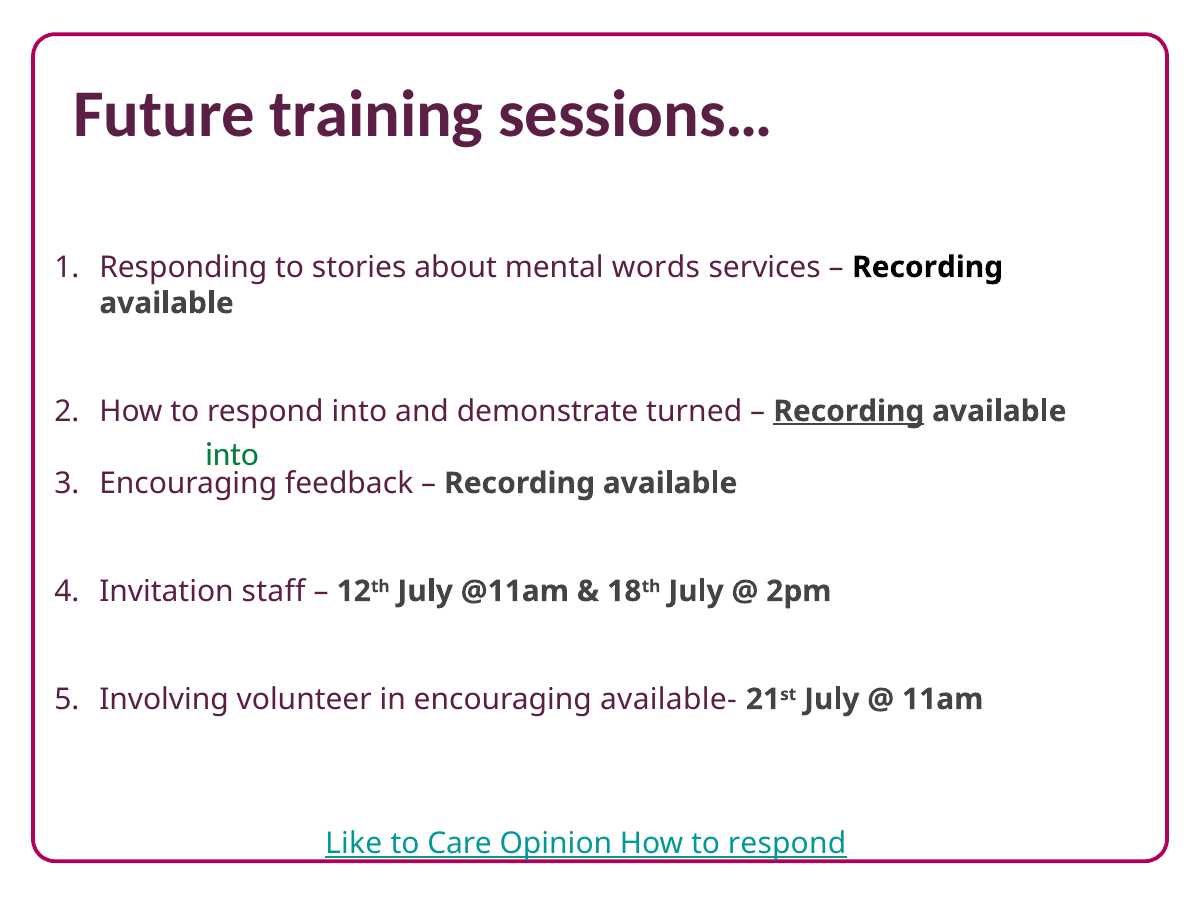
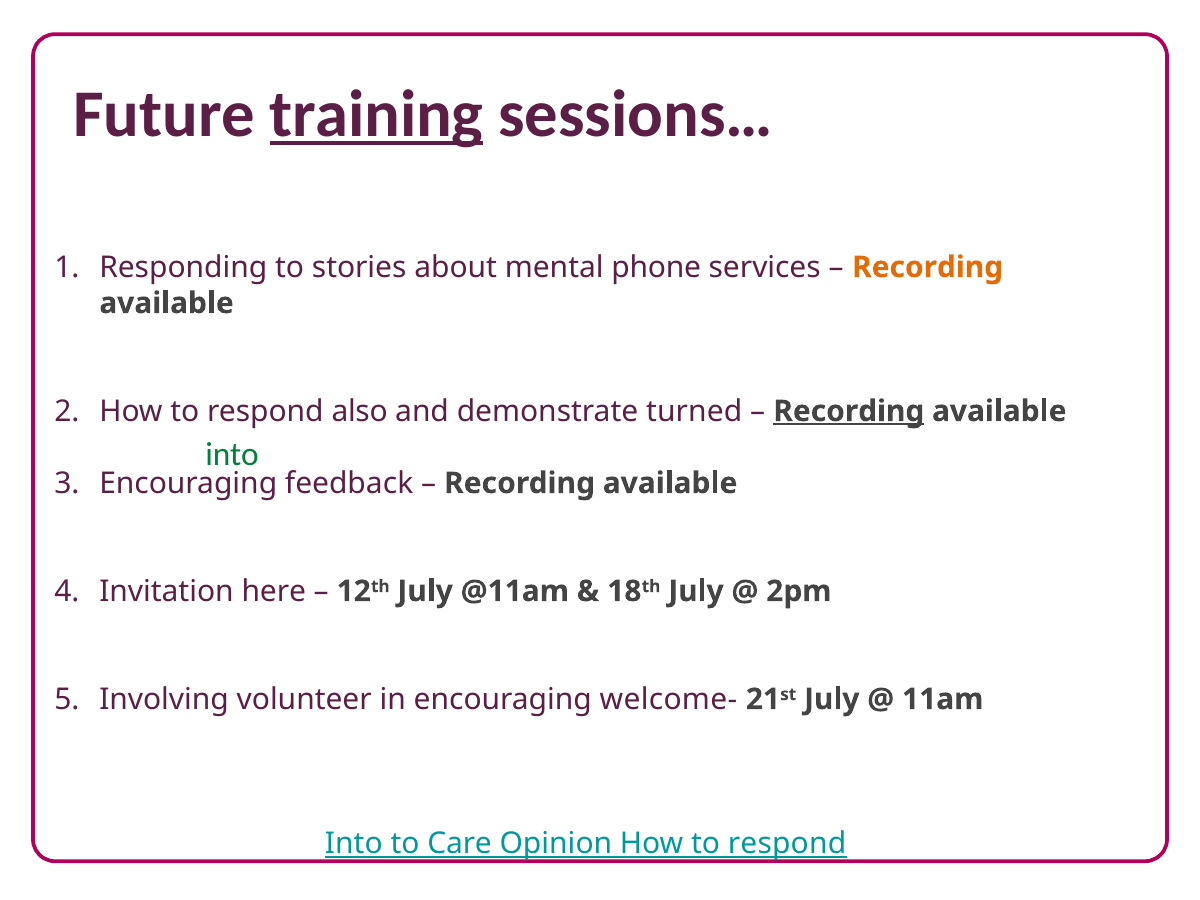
training underline: none -> present
words: words -> phone
Recording at (928, 267) colour: black -> orange
into at (359, 411): into -> also
staff: staff -> here
available-: available- -> welcome-
Like at (354, 843): Like -> Into
